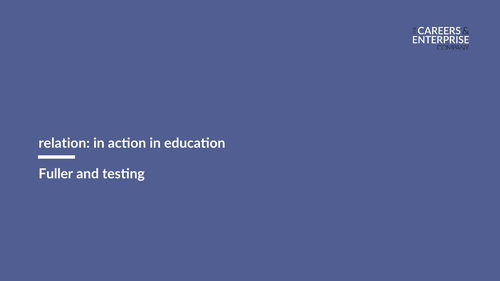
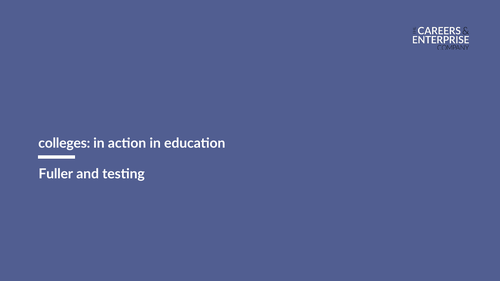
relation: relation -> colleges
